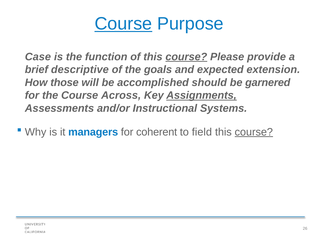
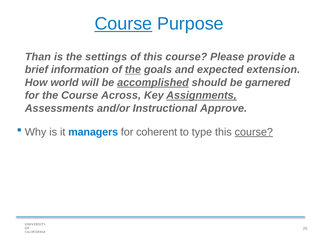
Case: Case -> Than
function: function -> settings
course at (186, 57) underline: present -> none
descriptive: descriptive -> information
the at (133, 69) underline: none -> present
those: those -> world
accomplished underline: none -> present
Systems: Systems -> Approve
field: field -> type
